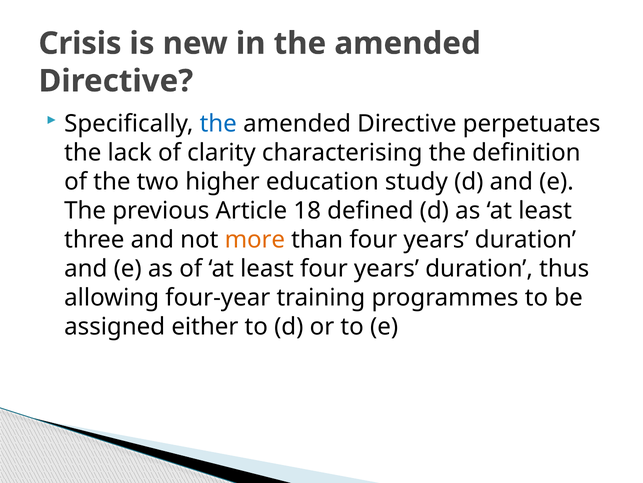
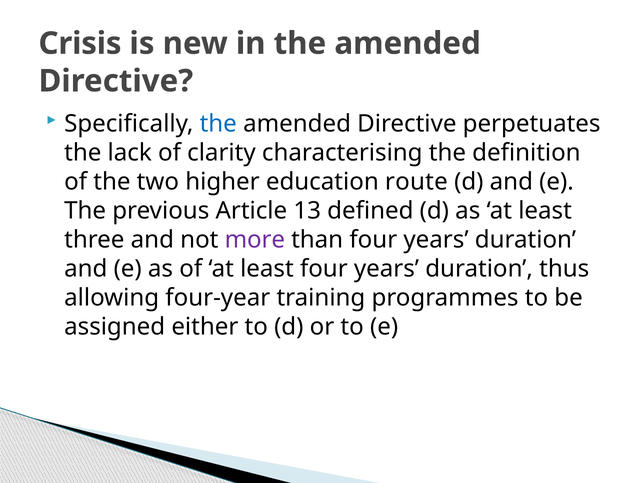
study: study -> route
18: 18 -> 13
more colour: orange -> purple
